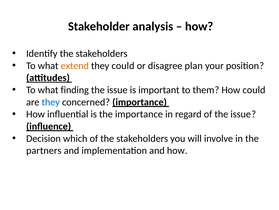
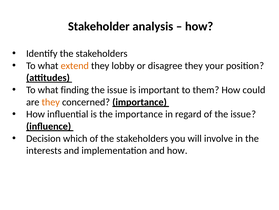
they could: could -> lobby
disagree plan: plan -> they
they at (51, 102) colour: blue -> orange
partners: partners -> interests
